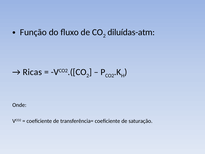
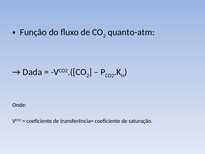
diluídas-atm: diluídas-atm -> quanto-atm
Ricas: Ricas -> Dada
